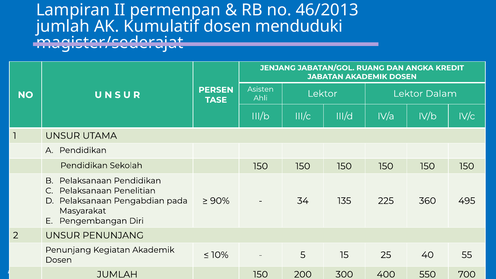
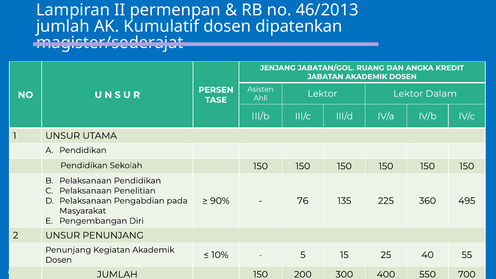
menduduki: menduduki -> dipatenkan
34: 34 -> 76
